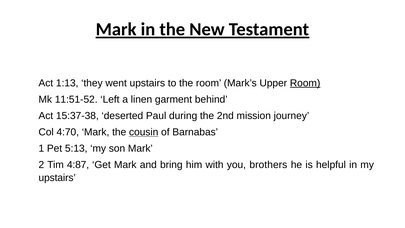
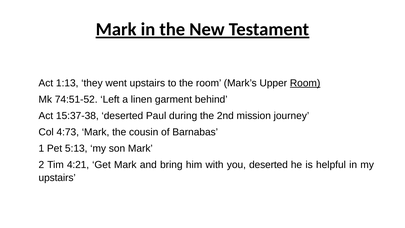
11:51-52: 11:51-52 -> 74:51-52
4:70: 4:70 -> 4:73
cousin underline: present -> none
4:87: 4:87 -> 4:21
you brothers: brothers -> deserted
